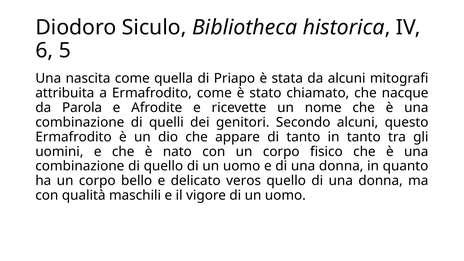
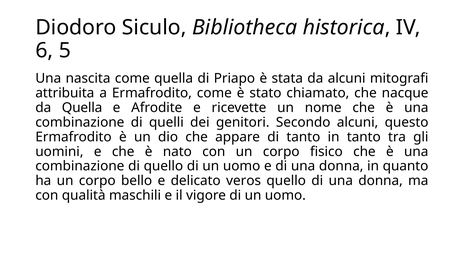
da Parola: Parola -> Quella
